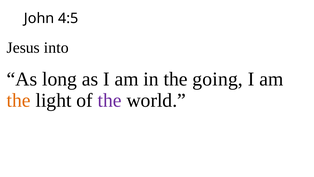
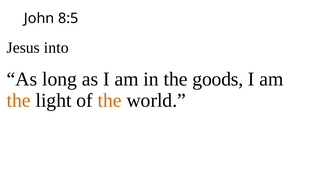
4:5: 4:5 -> 8:5
going: going -> goods
the at (110, 100) colour: purple -> orange
